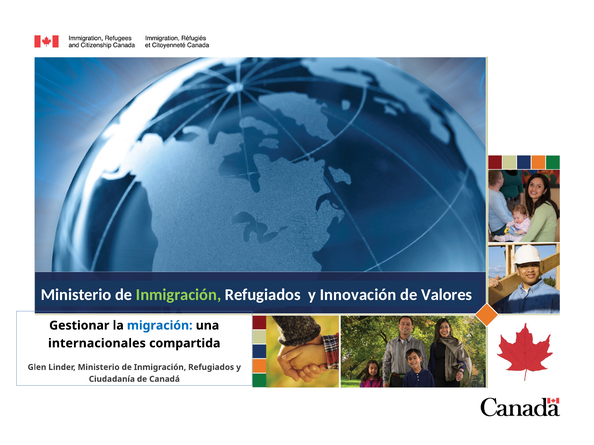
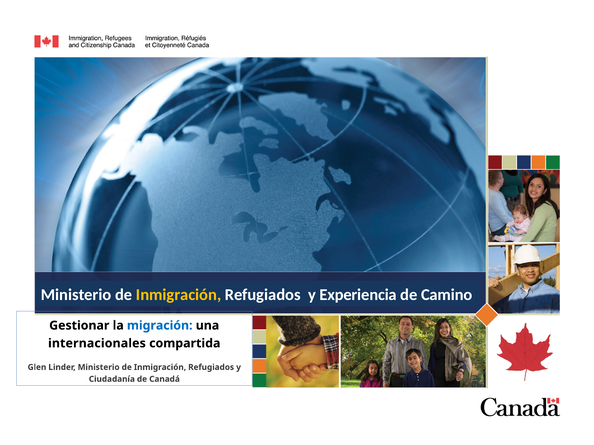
Inmigración at (179, 295) colour: light green -> yellow
Innovación: Innovación -> Experiencia
Valores: Valores -> Camino
